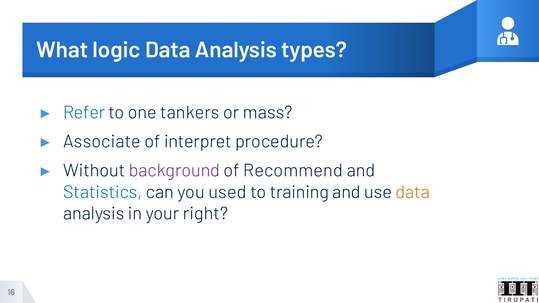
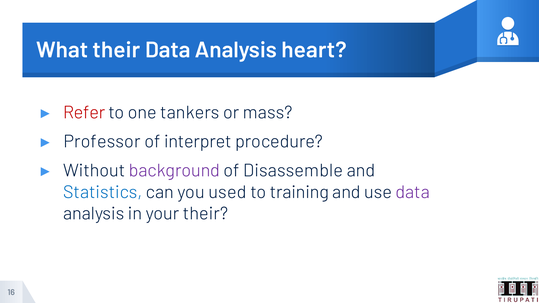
What logic: logic -> their
types: types -> heart
Refer colour: blue -> red
Associate: Associate -> Professor
Recommend: Recommend -> Disassemble
data at (413, 192) colour: orange -> purple
your right: right -> their
